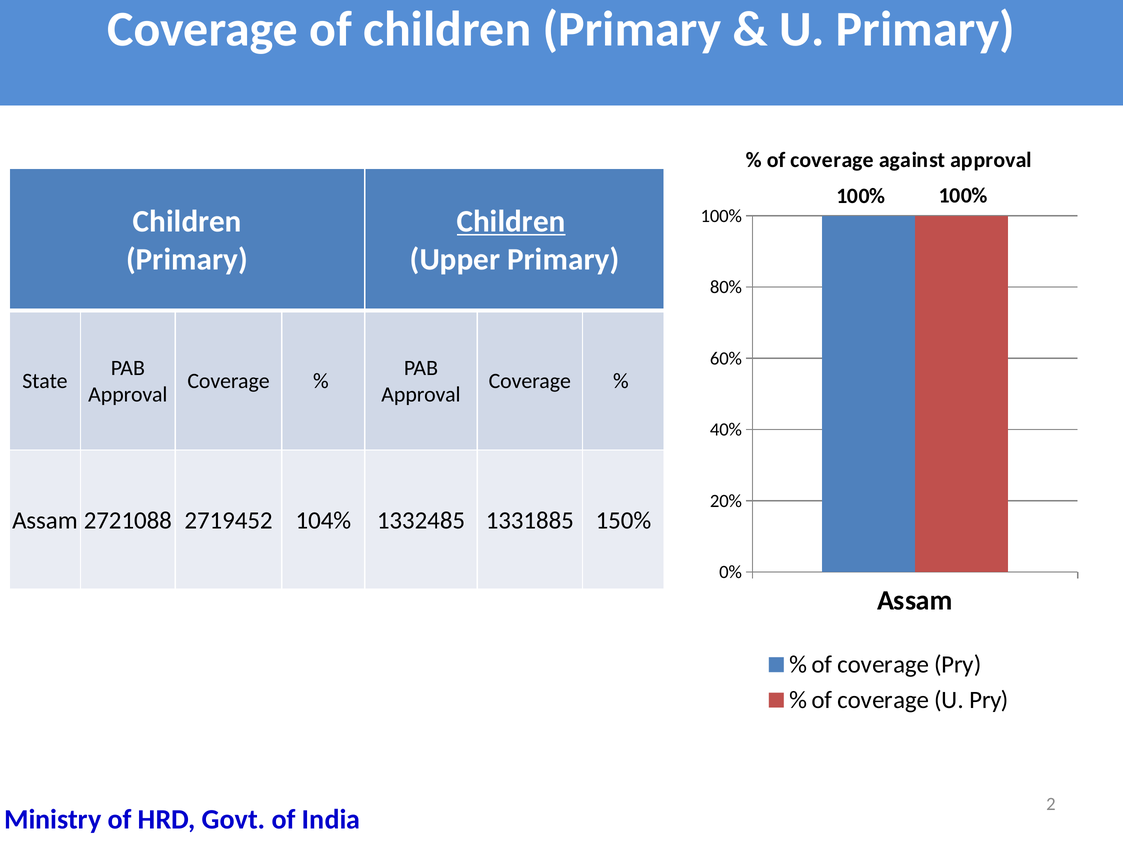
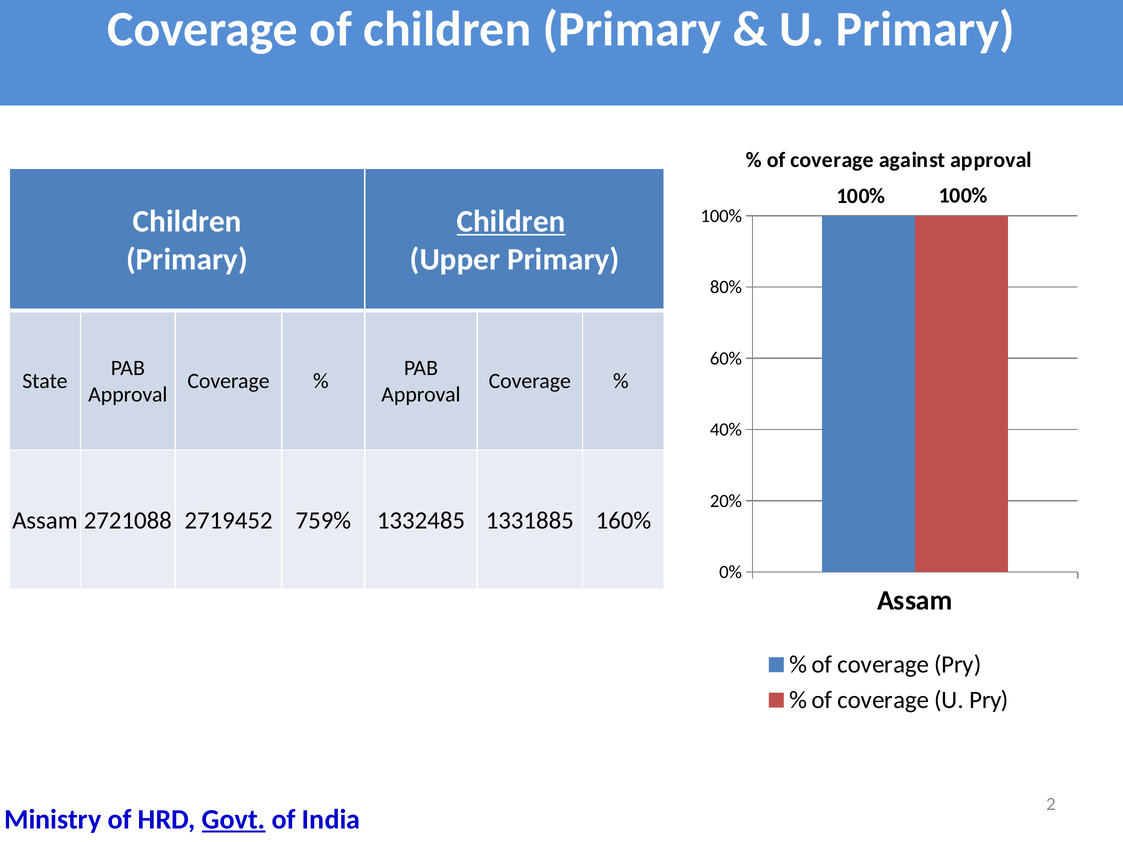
104%: 104% -> 759%
150%: 150% -> 160%
Govt underline: none -> present
